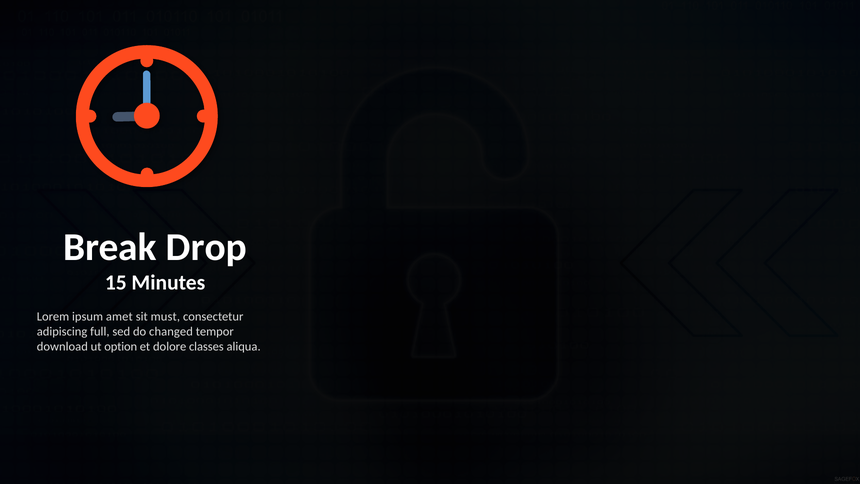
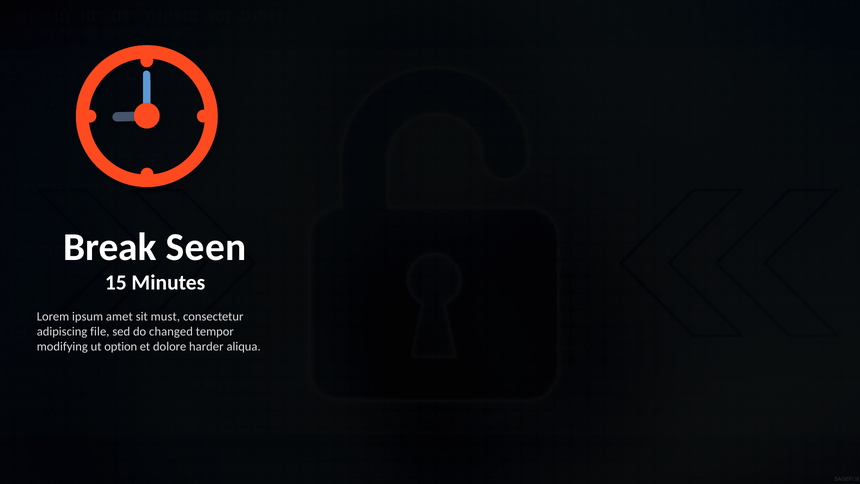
Drop: Drop -> Seen
full: full -> file
download: download -> modifying
classes: classes -> harder
